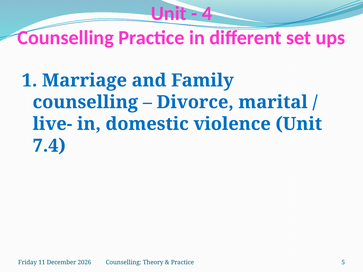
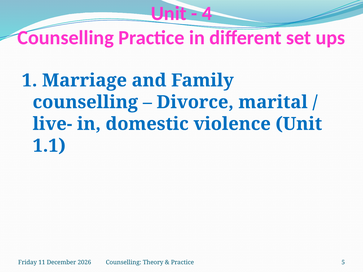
7.4: 7.4 -> 1.1
